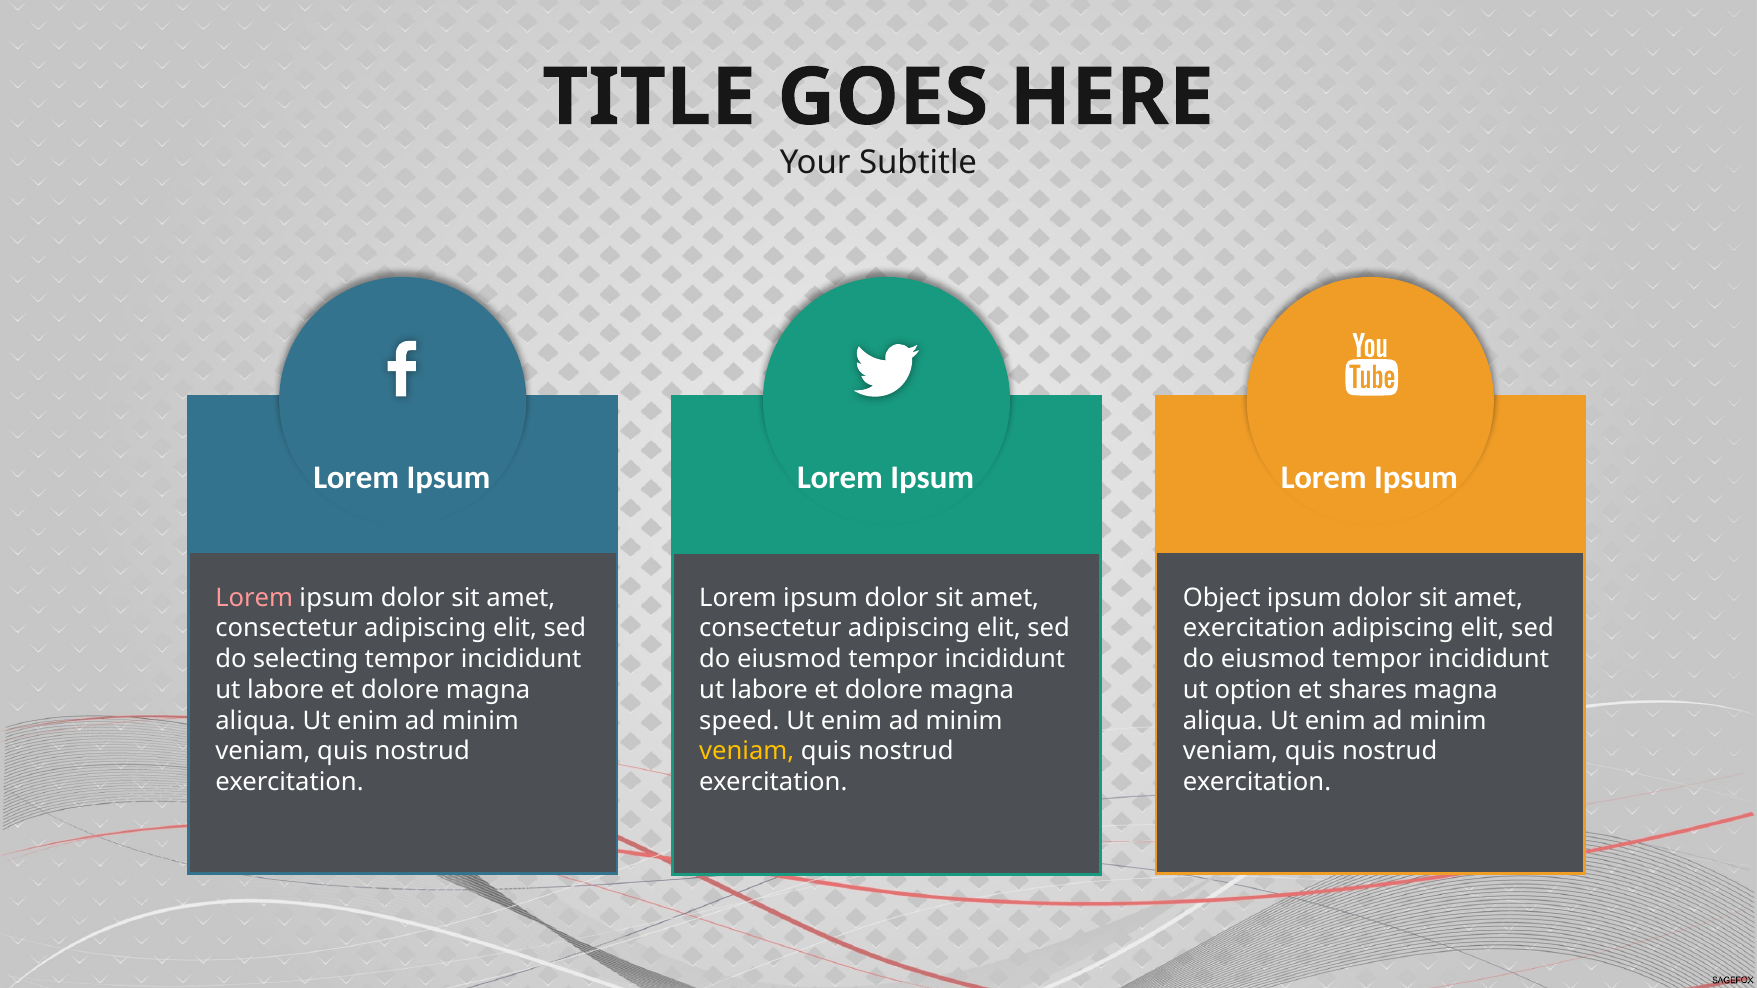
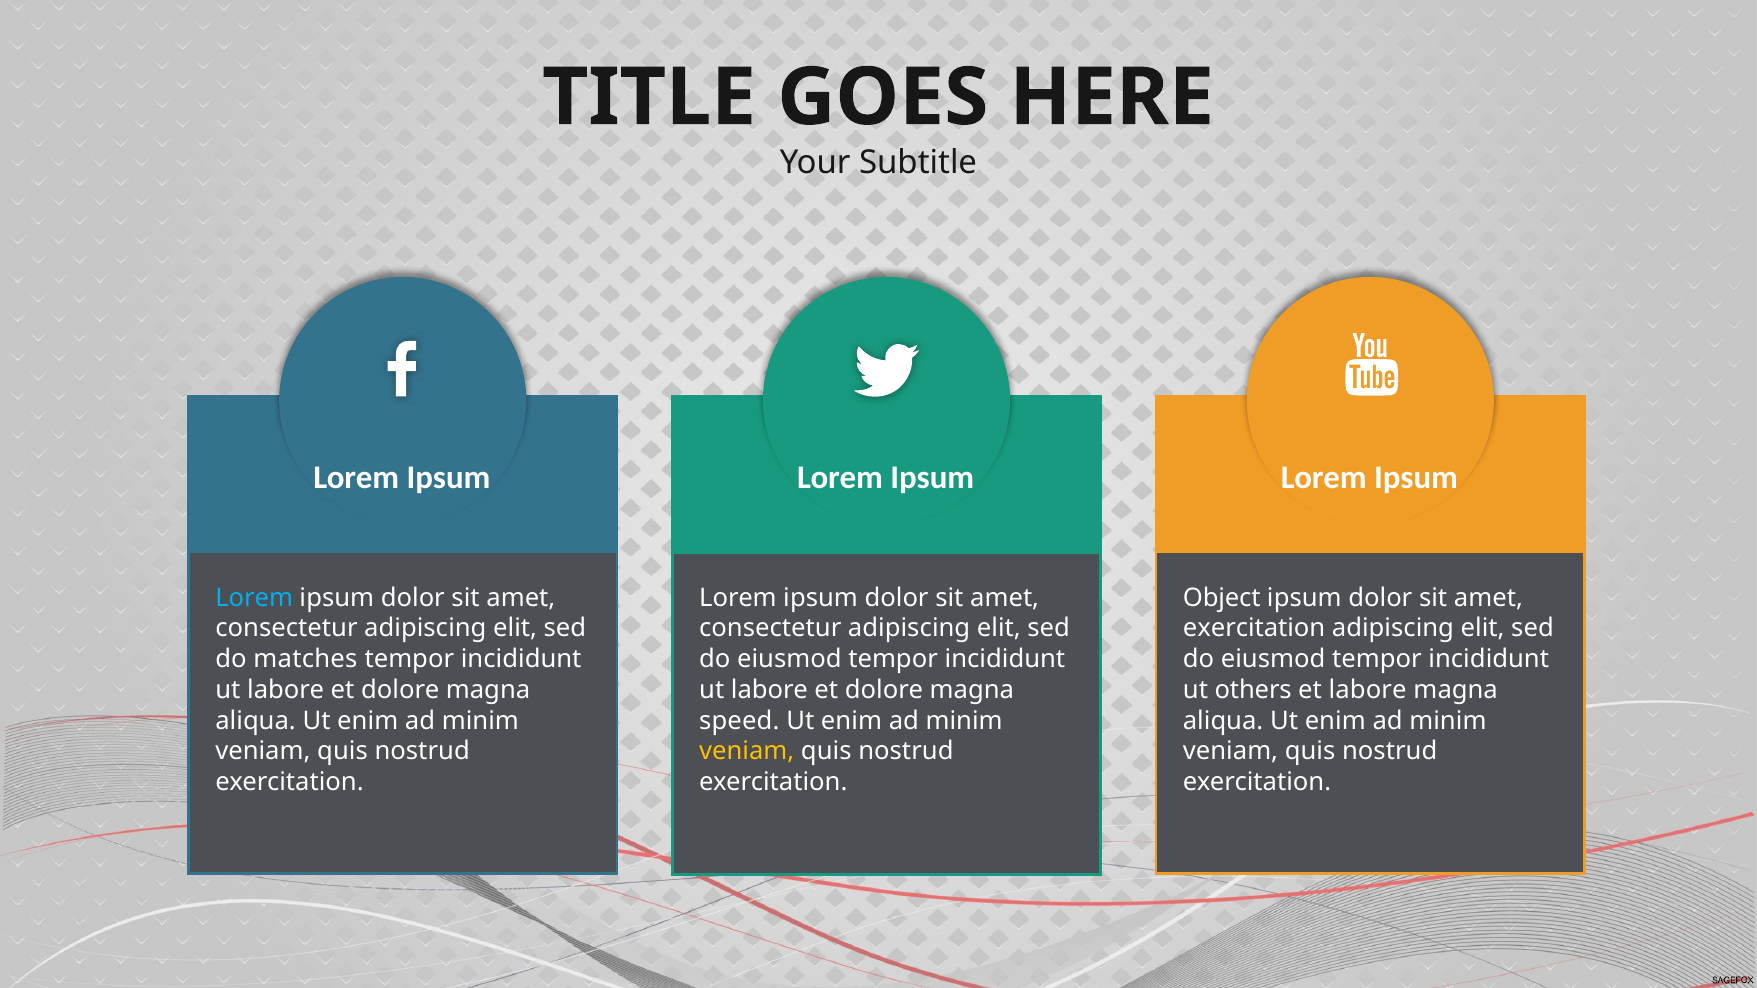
Lorem at (254, 598) colour: pink -> light blue
selecting: selecting -> matches
option: option -> others
et shares: shares -> labore
